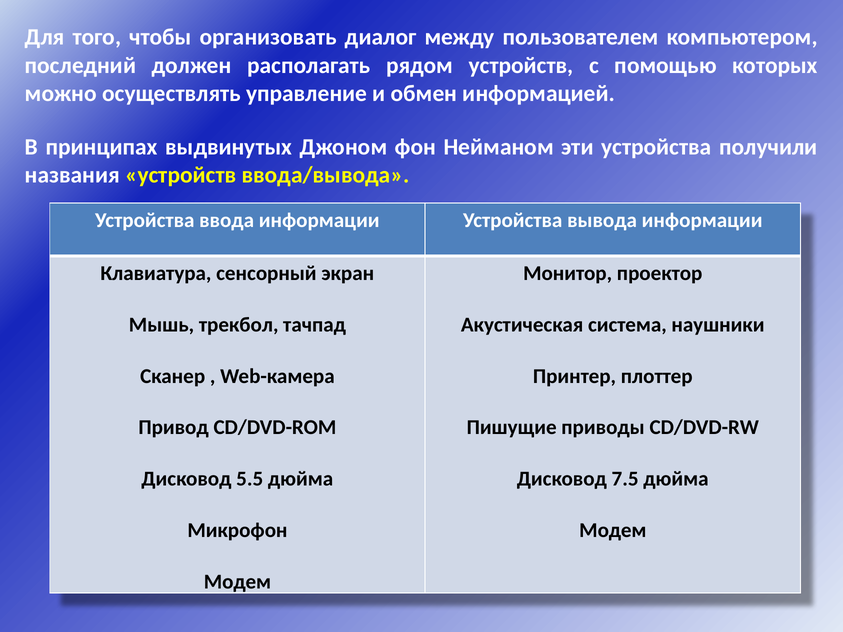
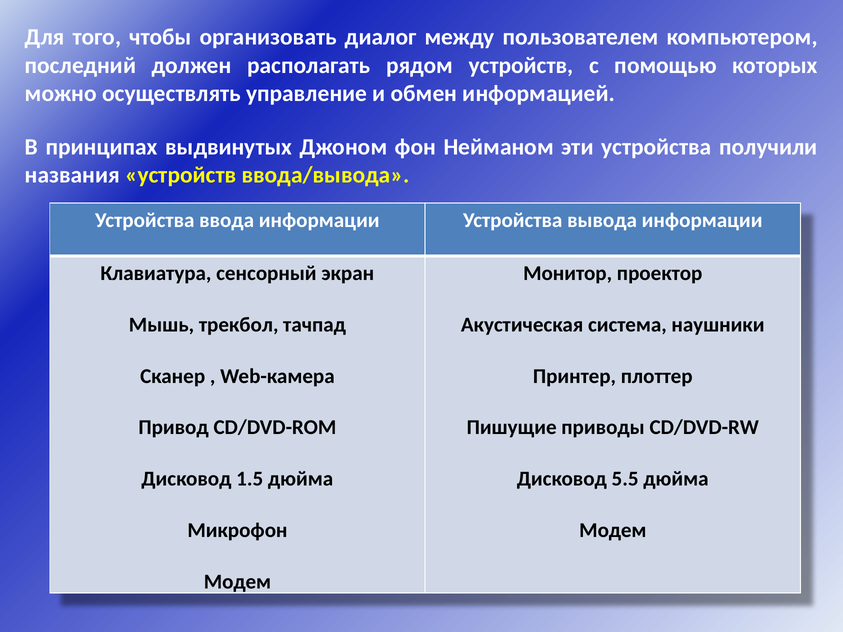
5.5: 5.5 -> 1.5
7.5: 7.5 -> 5.5
